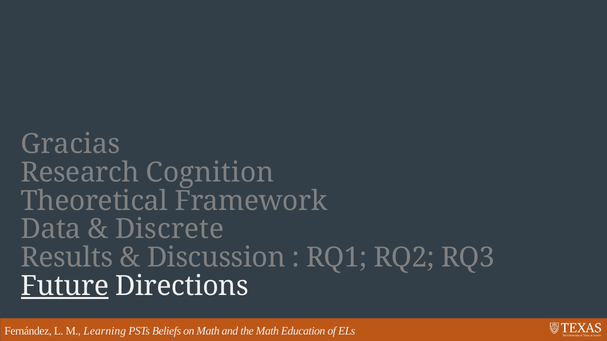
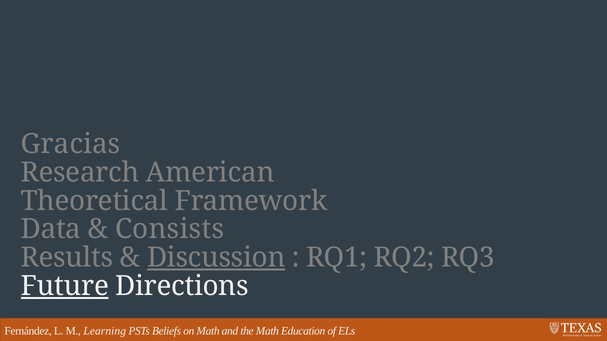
Cognition: Cognition -> American
Discrete: Discrete -> Consists
Discussion underline: none -> present
